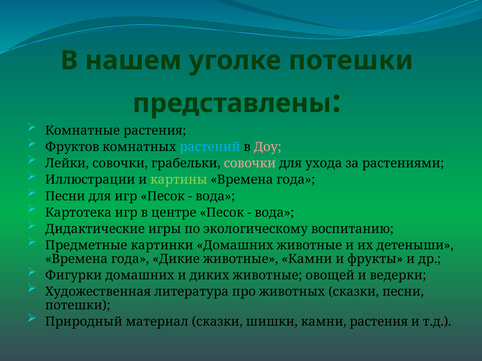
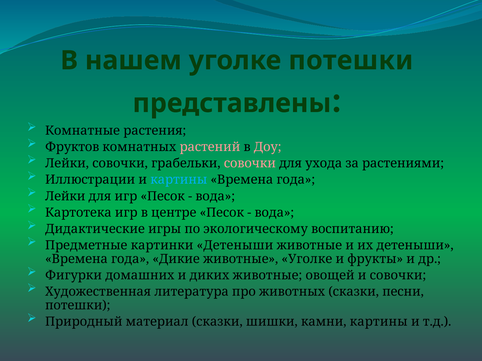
растений colour: light blue -> pink
картины at (179, 180) colour: light green -> light blue
Песни at (65, 196): Песни -> Лейки
картинки Домашних: Домашних -> Детеныши
животные Камни: Камни -> Уголке
и ведерки: ведерки -> совочки
камни растения: растения -> картины
